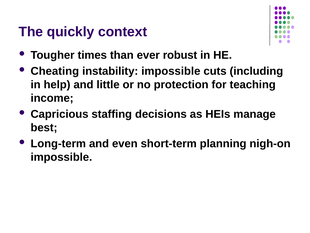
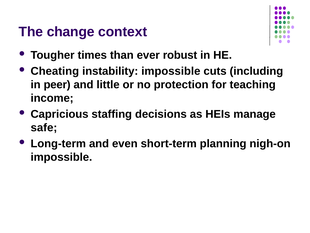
quickly: quickly -> change
help: help -> peer
best: best -> safe
